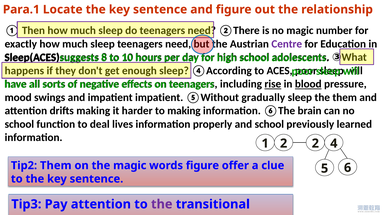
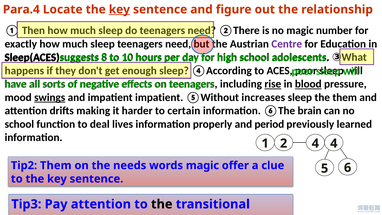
Para.1: Para.1 -> Para.4
key at (119, 9) underline: none -> present
swings underline: none -> present
gradually: gradually -> increases
to making: making -> certain
and school: school -> period
2 2: 2 -> 4
the magic: magic -> needs
words figure: figure -> magic
the at (162, 204) colour: purple -> black
